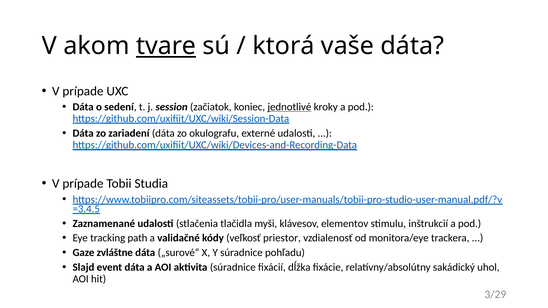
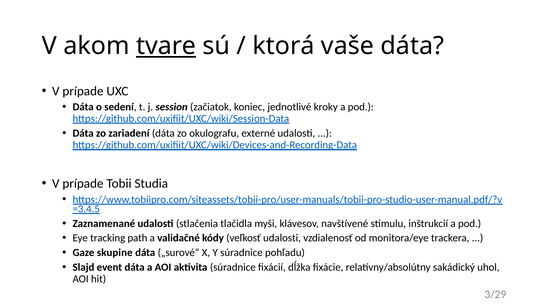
jednotlivé underline: present -> none
elementov: elementov -> navštívené
veľkosť priestor: priestor -> udalosti
zvláštne: zvláštne -> skupine
